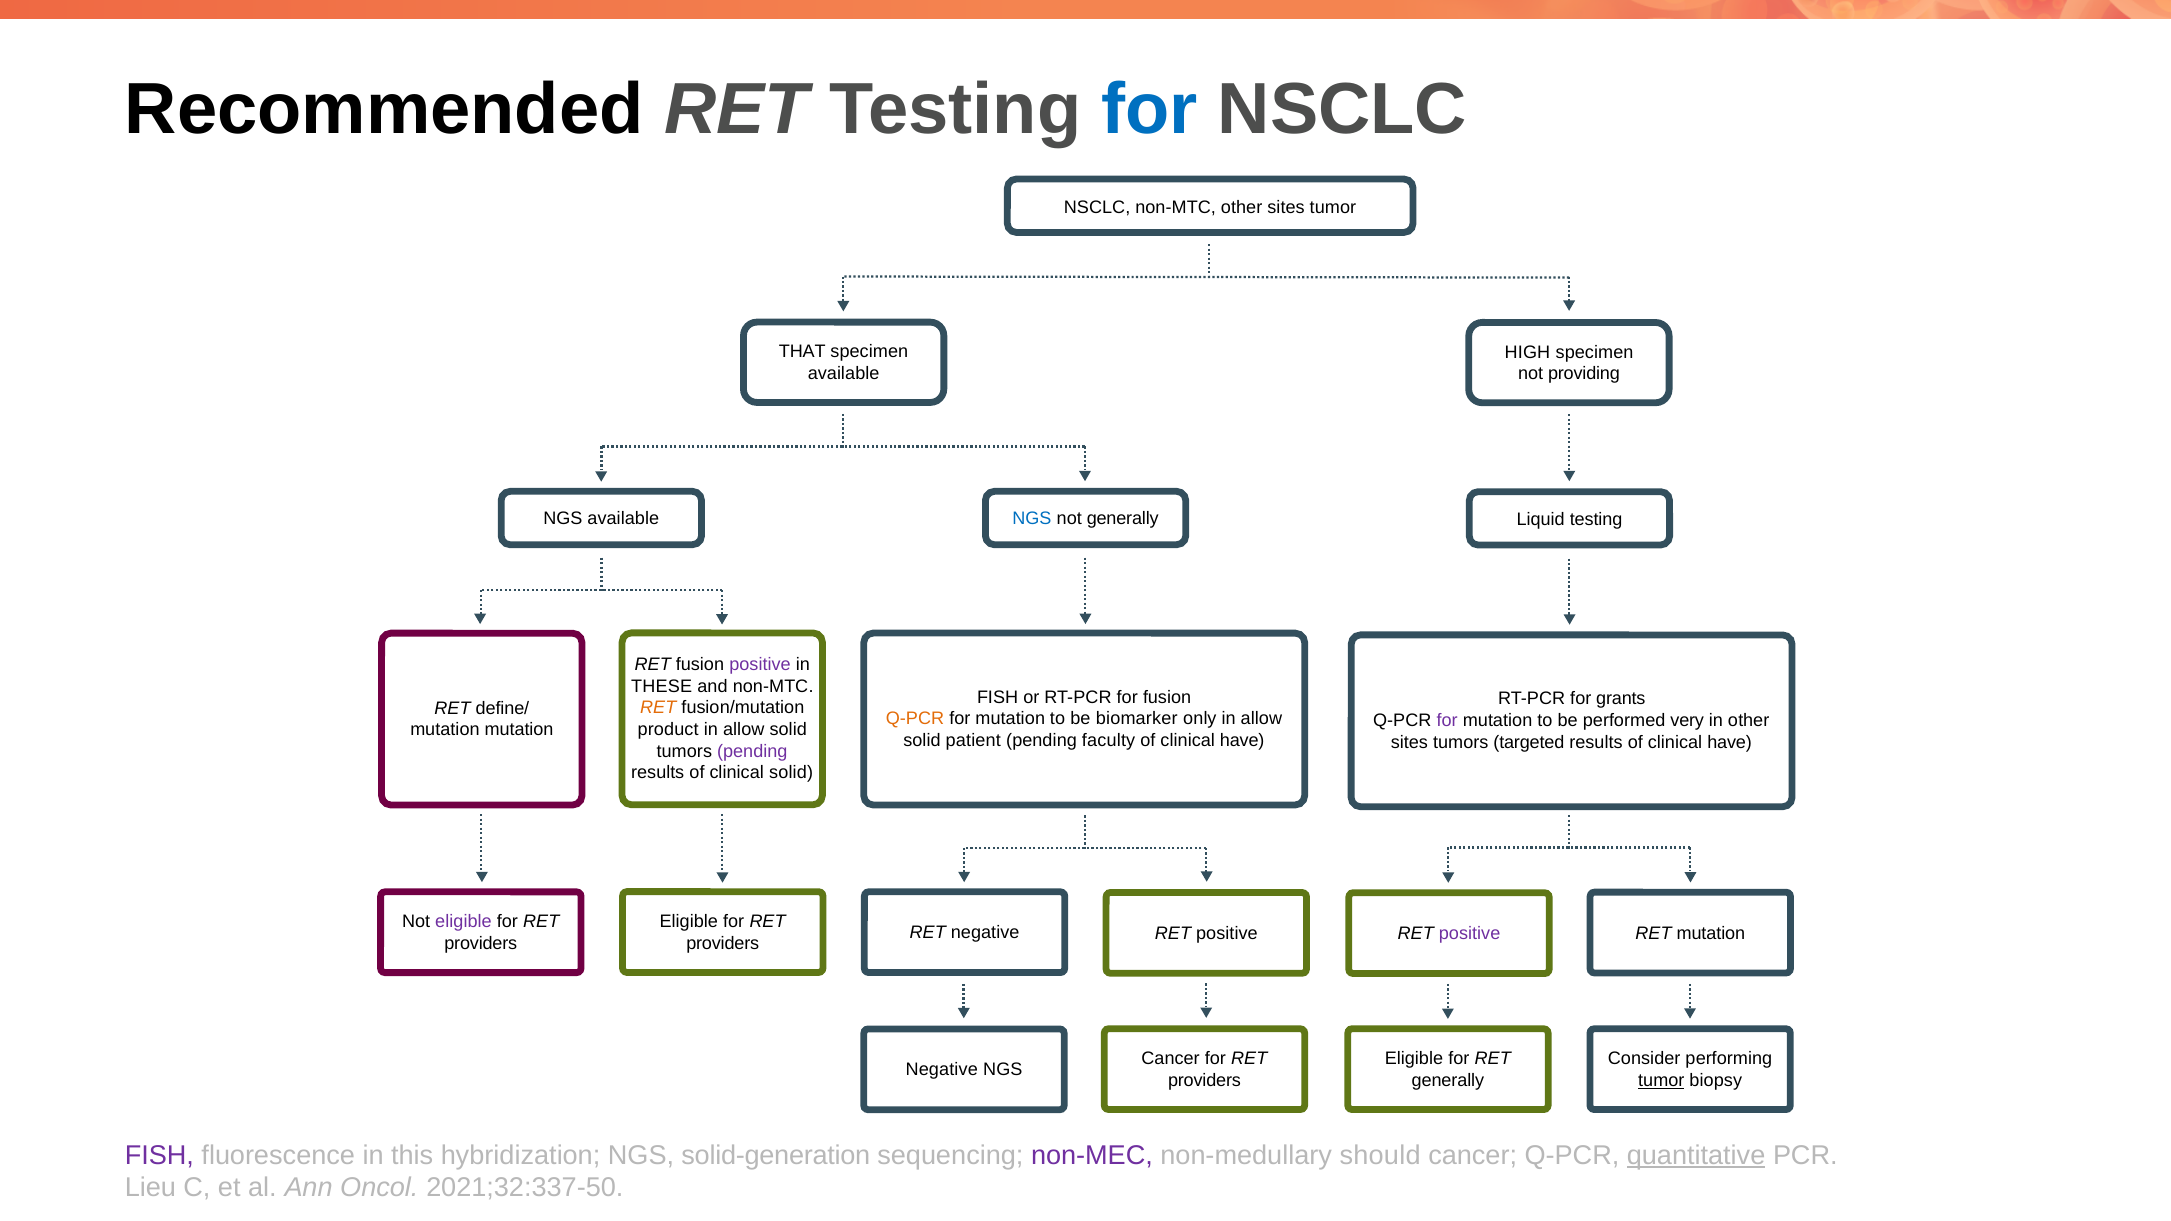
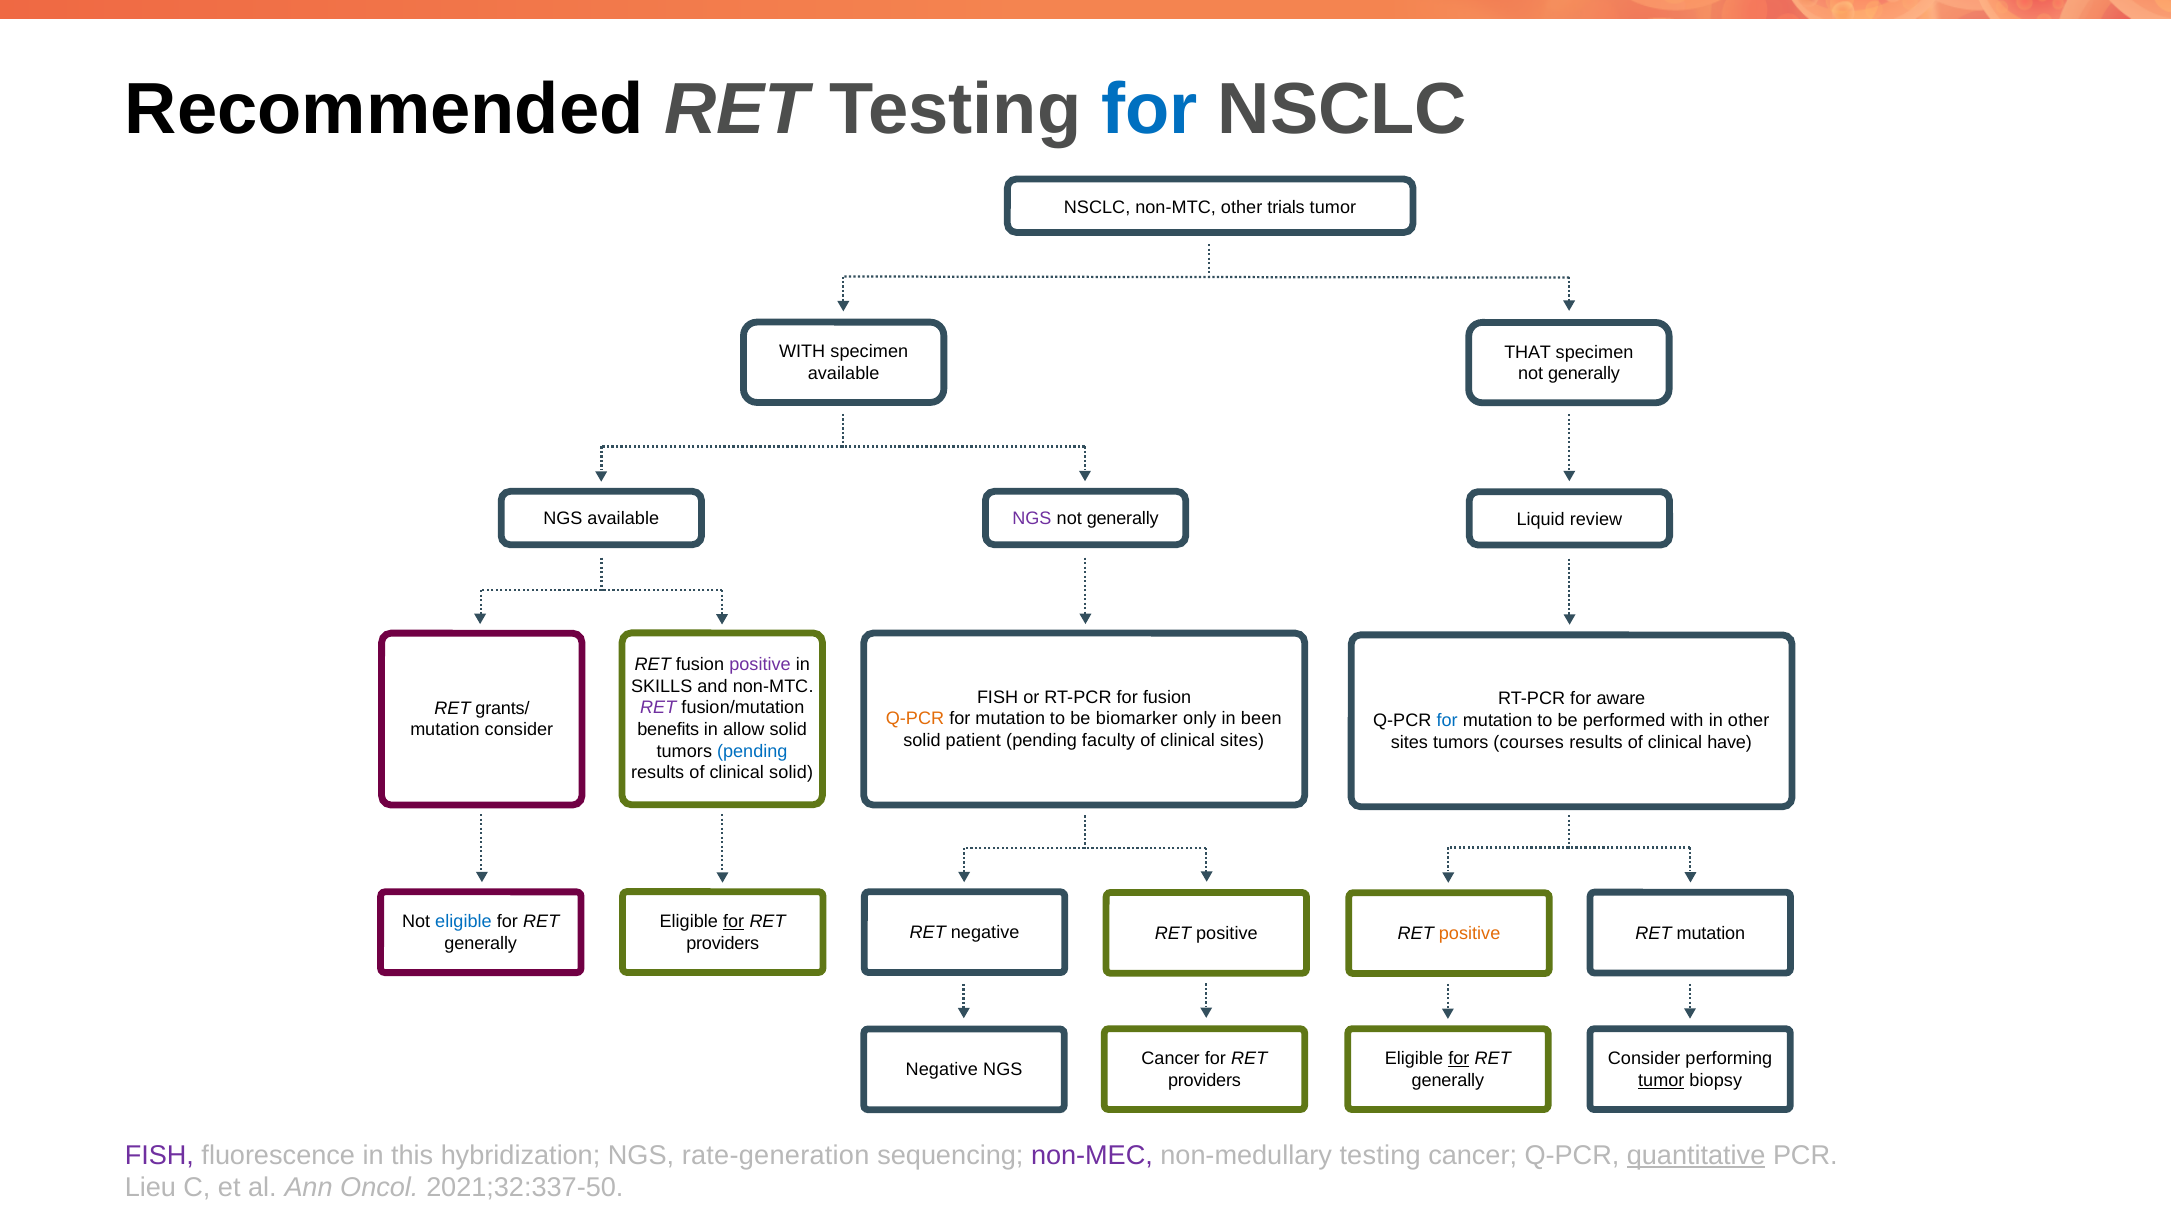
non-MTC other sites: sites -> trials
THAT at (802, 352): THAT -> WITH
HIGH: HIGH -> THAT
providing at (1584, 374): providing -> generally
NGS at (1032, 519) colour: blue -> purple
Liquid testing: testing -> review
THESE: THESE -> SKILLS
grants: grants -> aware
RET at (658, 708) colour: orange -> purple
define/: define/ -> grants/
only in allow: allow -> been
for at (1447, 721) colour: purple -> blue
performed very: very -> with
product: product -> benefits
mutation at (519, 730): mutation -> consider
have at (1242, 741): have -> sites
targeted: targeted -> courses
pending at (752, 751) colour: purple -> blue
for at (734, 922) underline: none -> present
eligible at (463, 922) colour: purple -> blue
positive at (1470, 934) colour: purple -> orange
providers at (481, 944): providers -> generally
for at (1459, 1059) underline: none -> present
solid-generation: solid-generation -> rate-generation
non-medullary should: should -> testing
